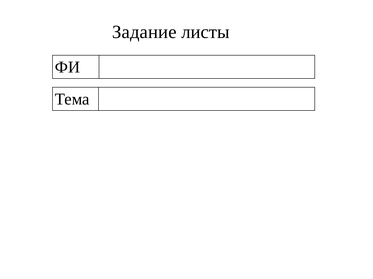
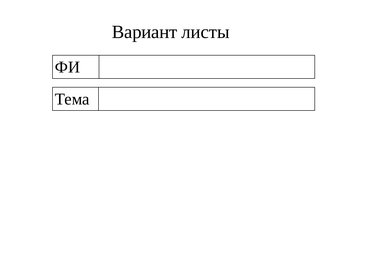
Задание: Задание -> Вариант
